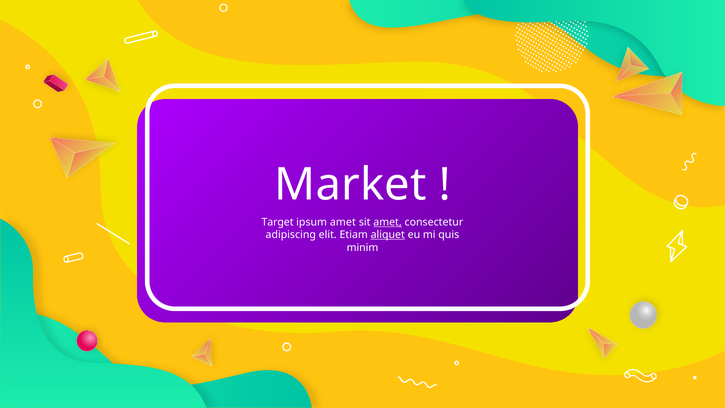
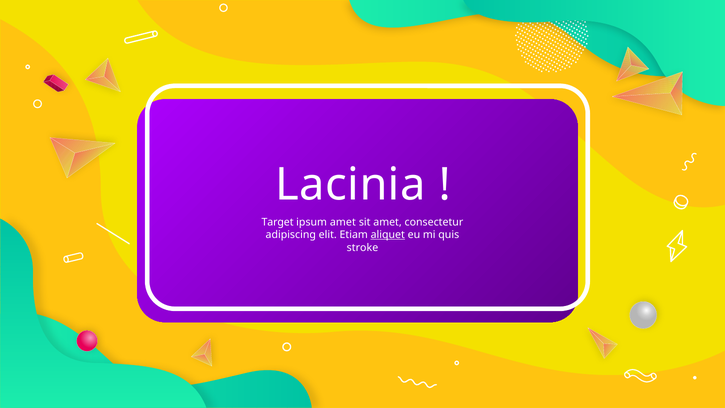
Market: Market -> Lacinia
amet at (388, 222) underline: present -> none
minim: minim -> stroke
